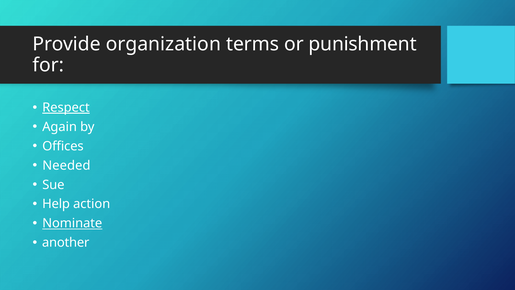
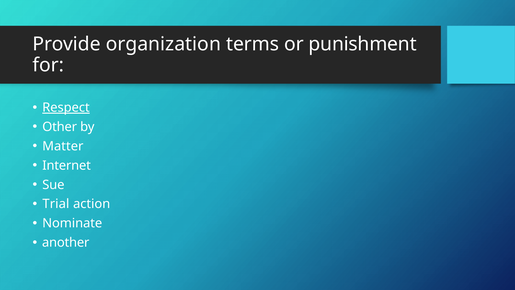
Again: Again -> Other
Offices: Offices -> Matter
Needed: Needed -> Internet
Help: Help -> Trial
Nominate underline: present -> none
